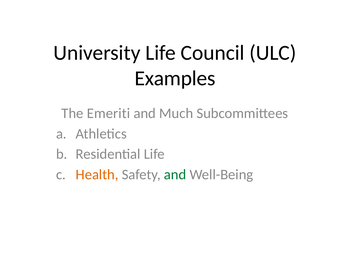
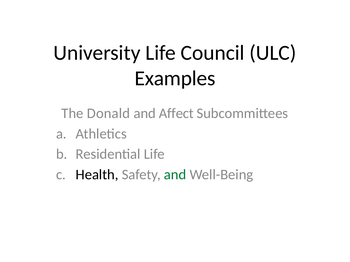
Emeriti: Emeriti -> Donald
Much: Much -> Affect
Health colour: orange -> black
